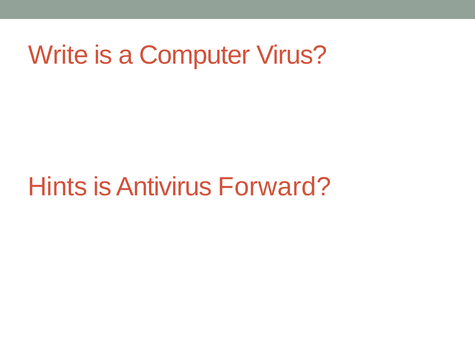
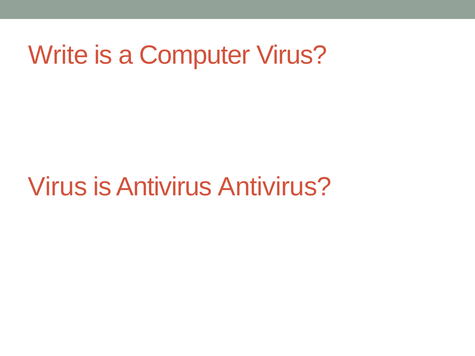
Hints at (58, 187): Hints -> Virus
Antivirus Forward: Forward -> Antivirus
